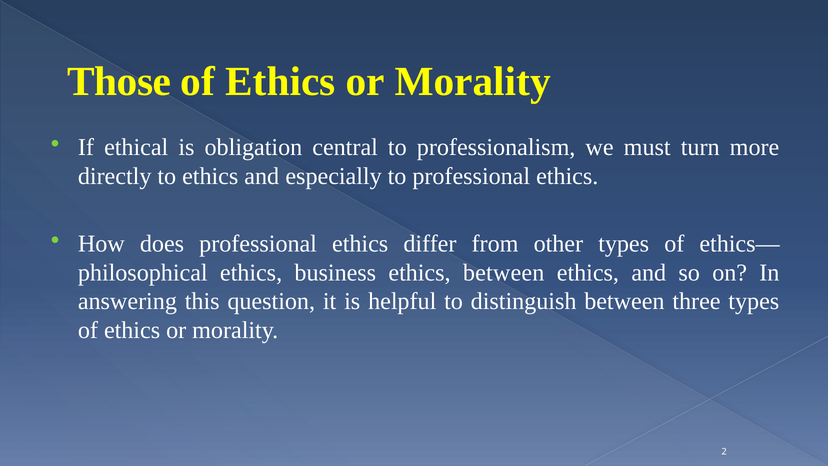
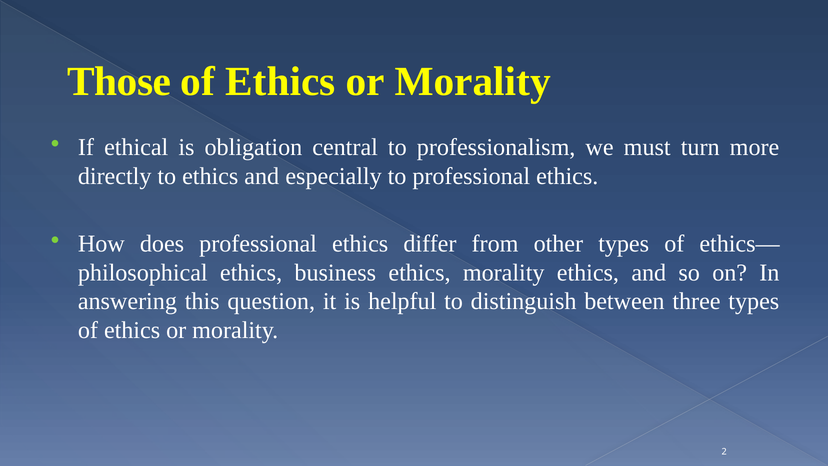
ethics between: between -> morality
